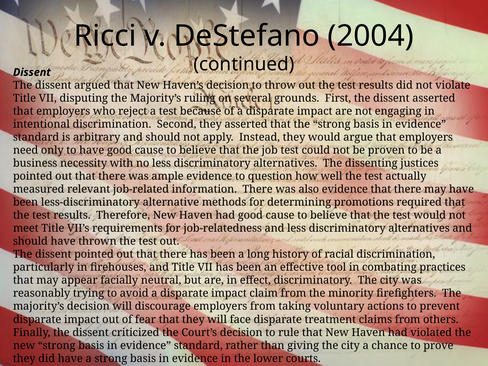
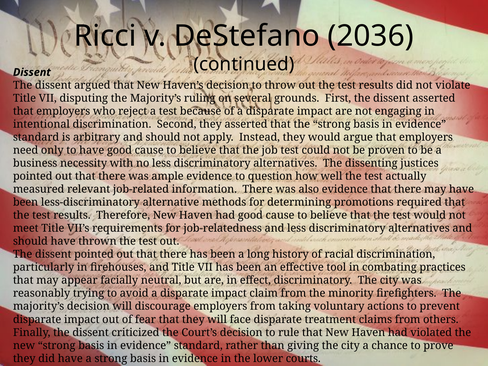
2004: 2004 -> 2036
